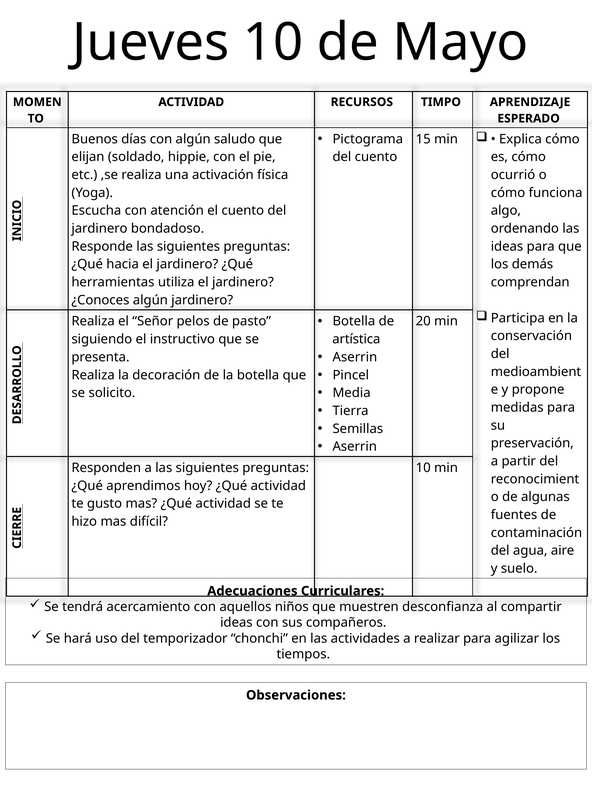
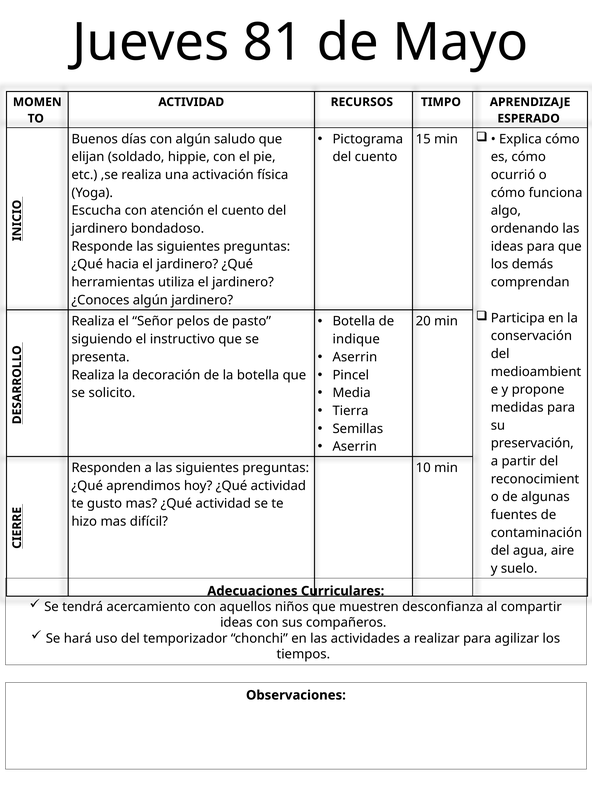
Jueves 10: 10 -> 81
artística: artística -> indique
